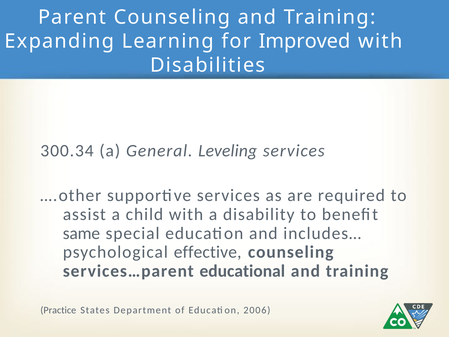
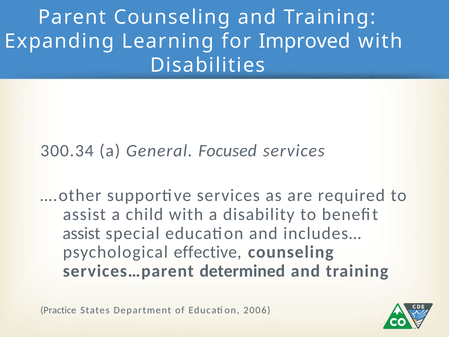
Leveling: Leveling -> Focused
same at (81, 233): same -> assist
educational: educational -> determined
